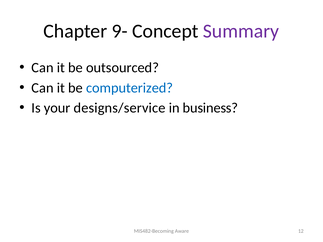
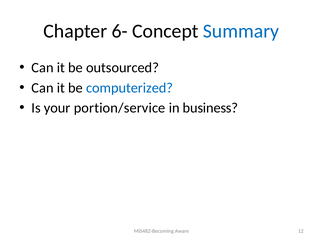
9-: 9- -> 6-
Summary colour: purple -> blue
designs/service: designs/service -> portion/service
